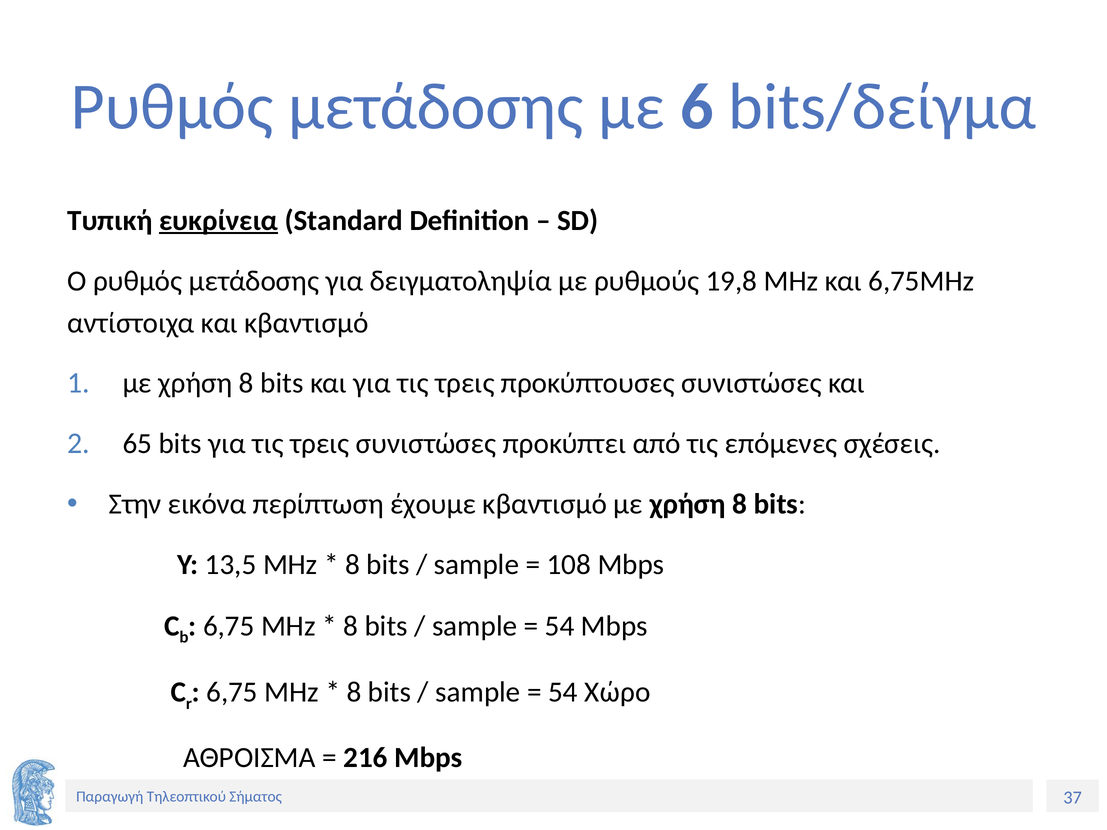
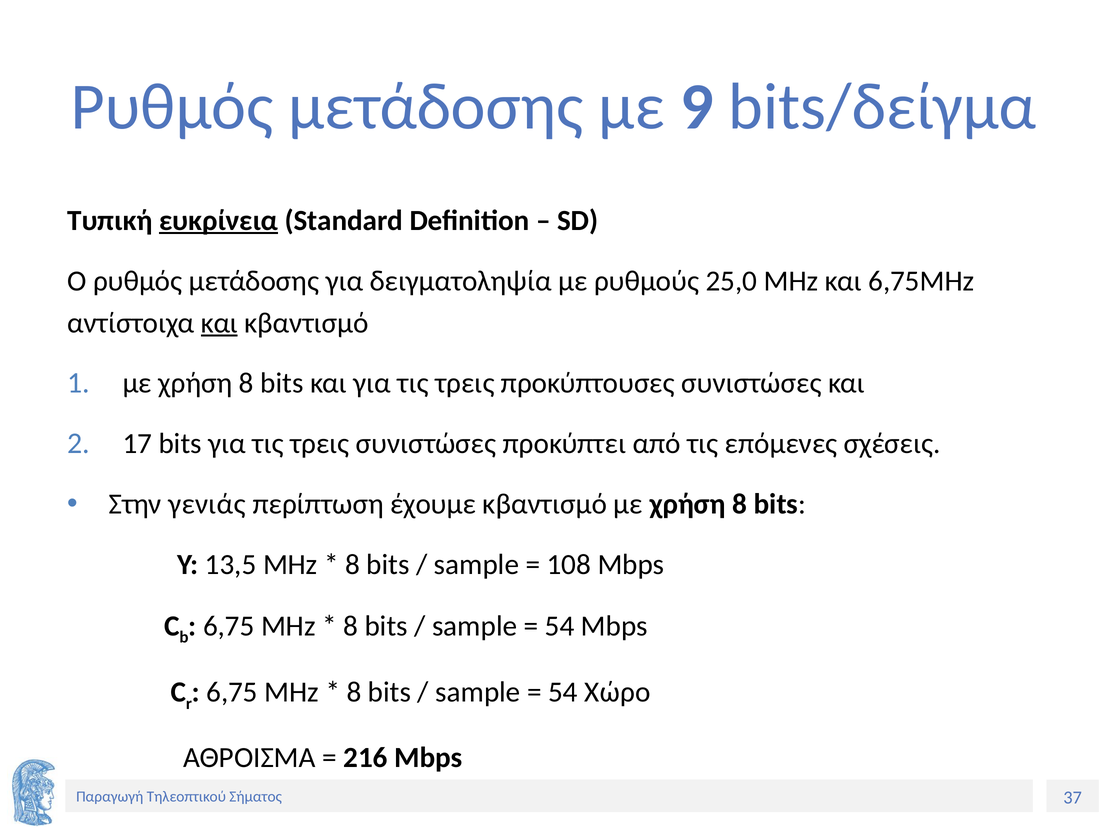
6: 6 -> 9
19,8: 19,8 -> 25,0
και at (219, 323) underline: none -> present
65: 65 -> 17
εικόνα: εικόνα -> γενιάς
